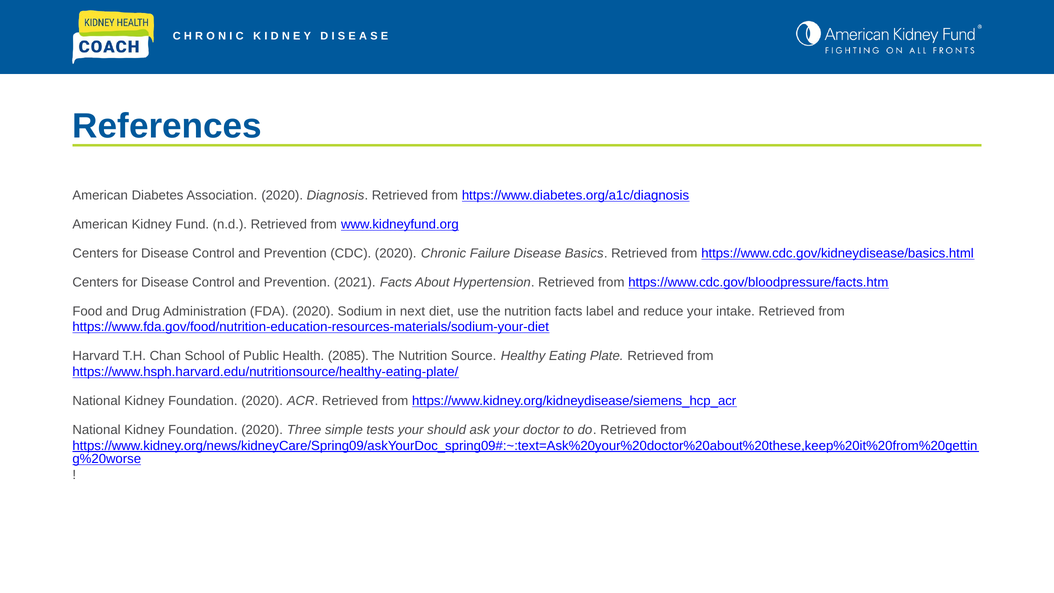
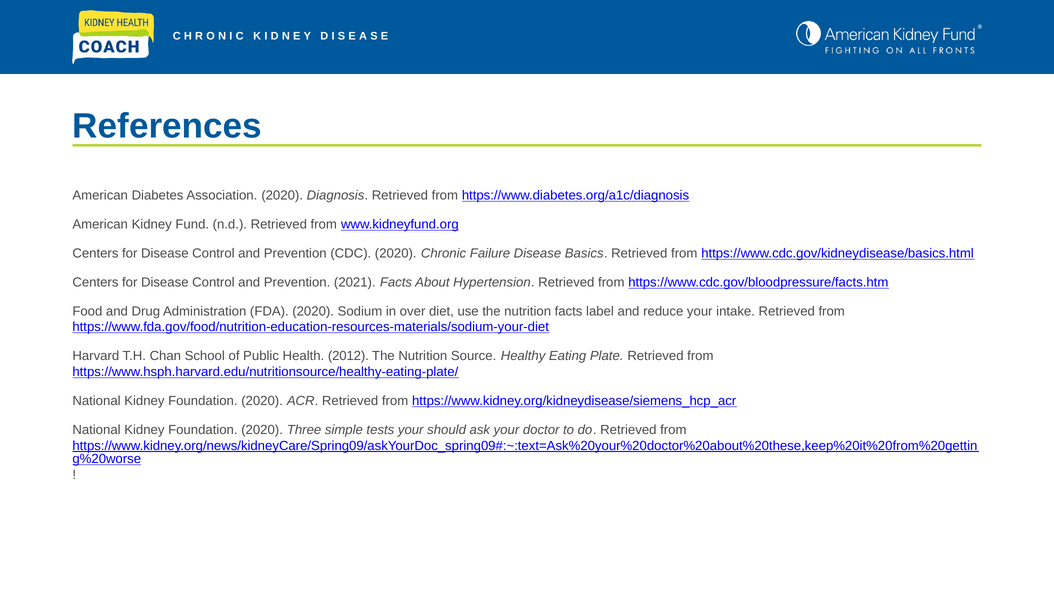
next: next -> over
2085: 2085 -> 2012
